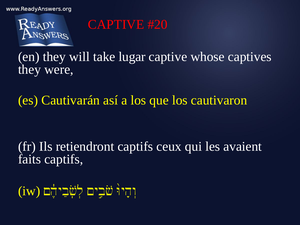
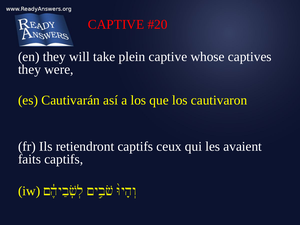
lugar: lugar -> plein
